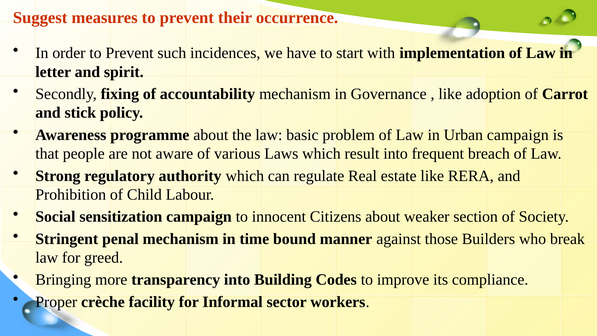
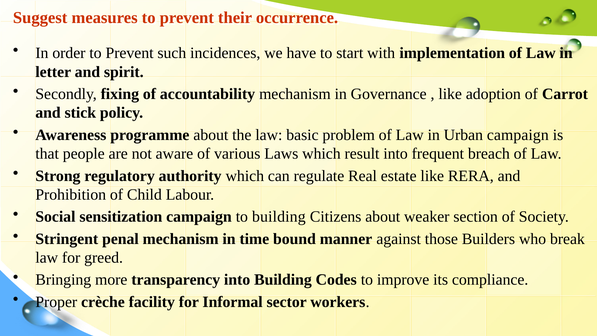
to innocent: innocent -> building
